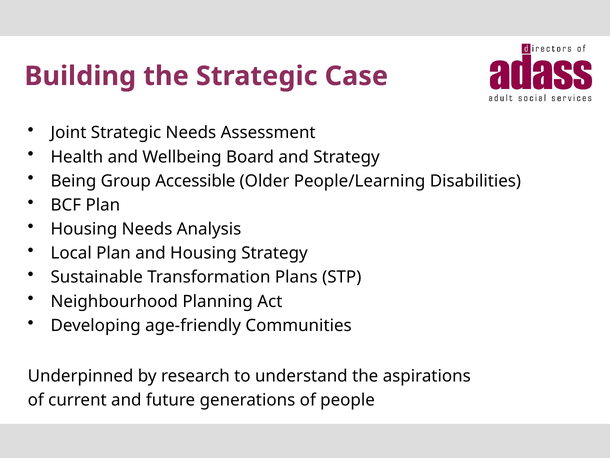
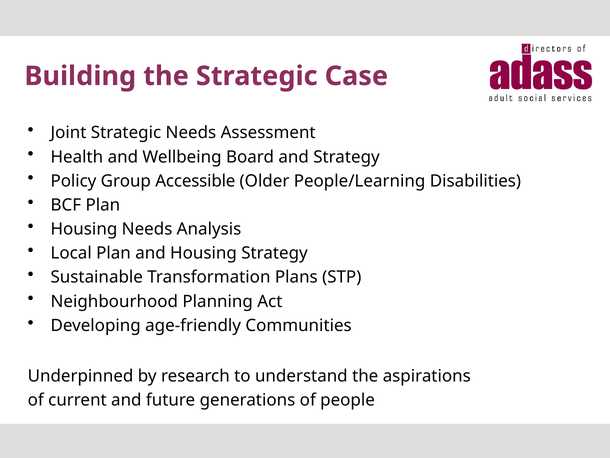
Being: Being -> Policy
